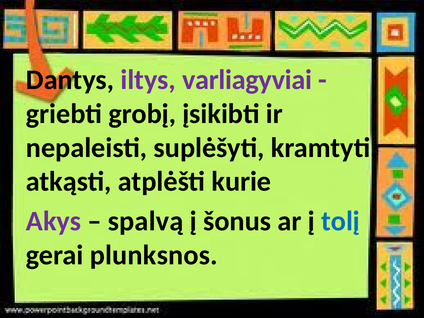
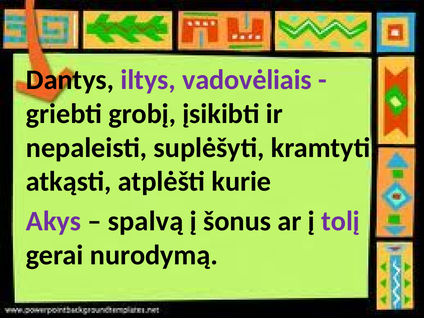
varliagyviai: varliagyviai -> vadovėliais
tolį colour: blue -> purple
plunksnos: plunksnos -> nurodymą
